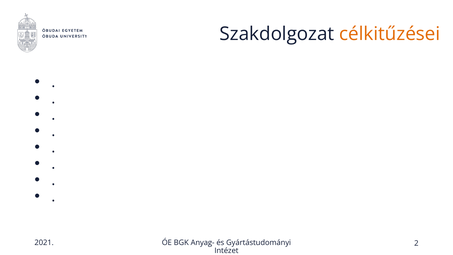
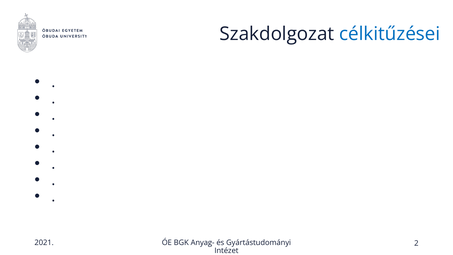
célkitűzései colour: orange -> blue
